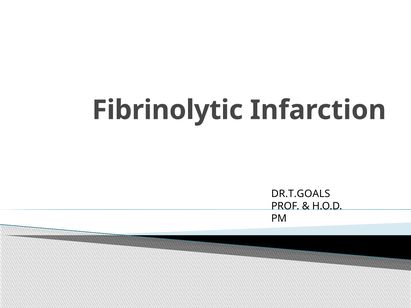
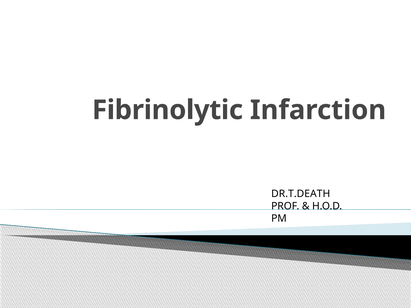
DR.T.GOALS: DR.T.GOALS -> DR.T.DEATH
